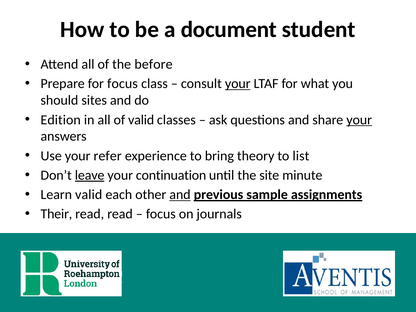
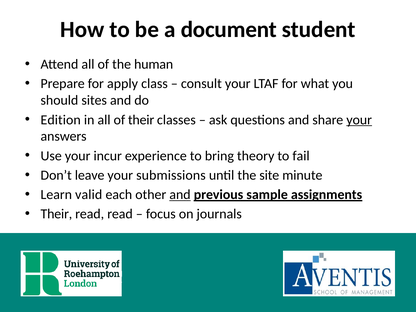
before: before -> human
for focus: focus -> apply
your at (238, 84) underline: present -> none
of valid: valid -> their
refer: refer -> incur
list: list -> fail
leave underline: present -> none
continuation: continuation -> submissions
